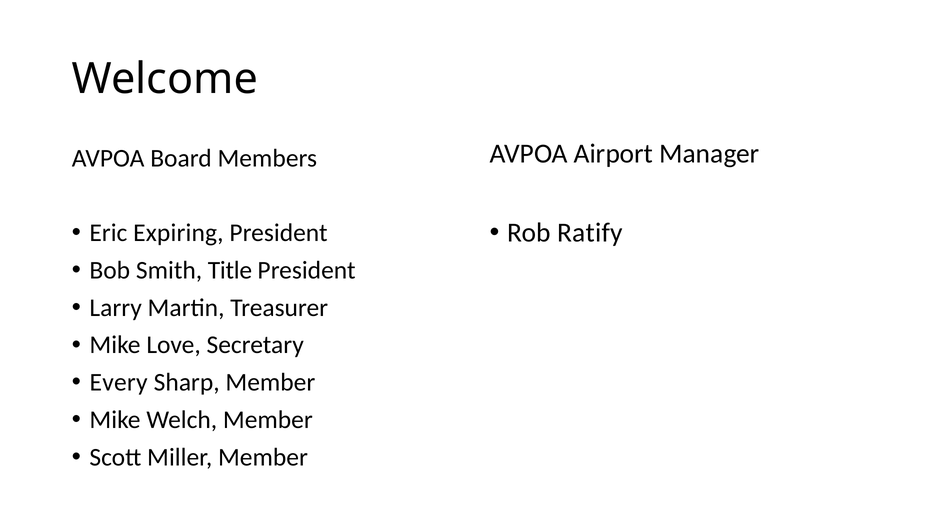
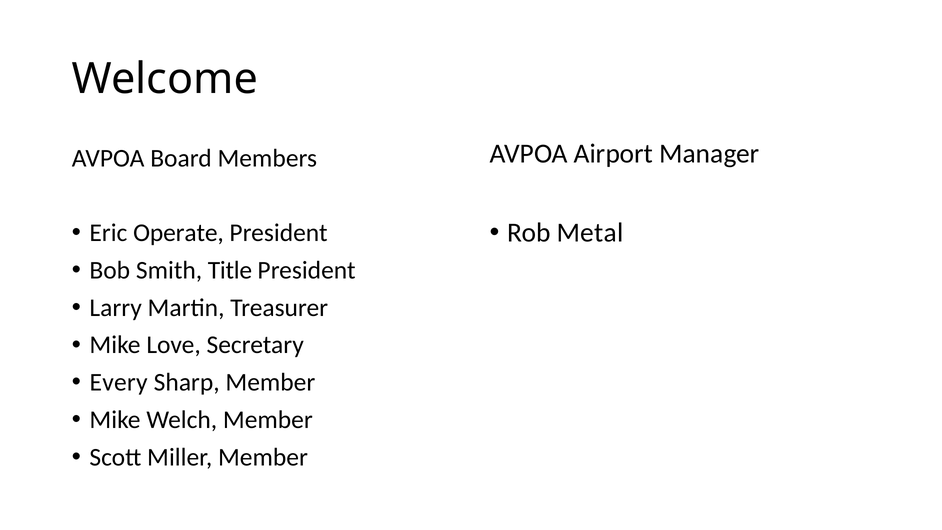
Ratify: Ratify -> Metal
Expiring: Expiring -> Operate
